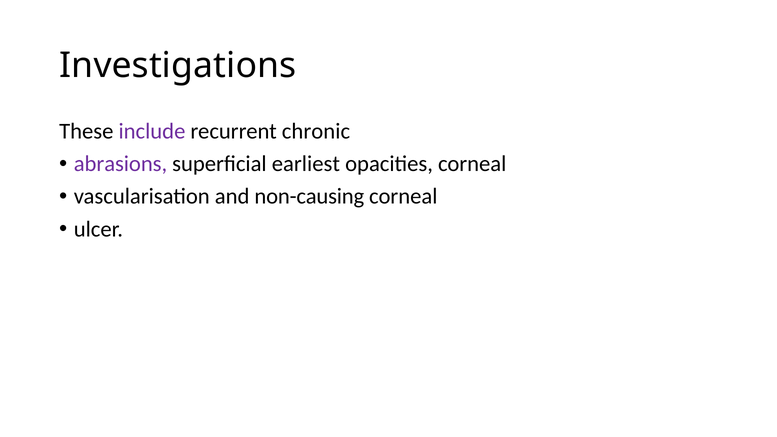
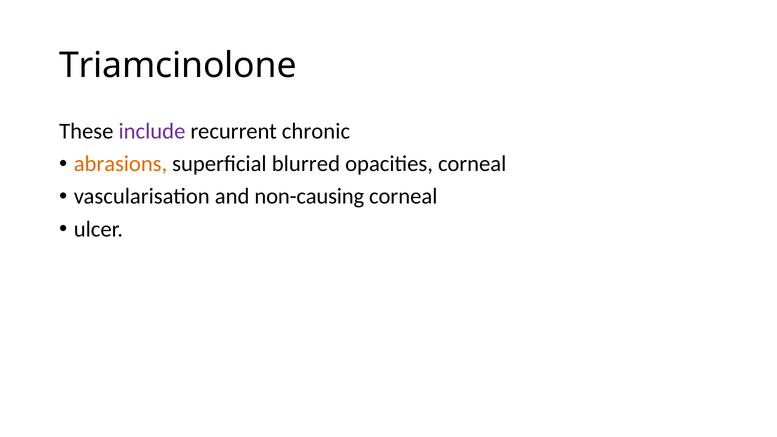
Investigations: Investigations -> Triamcinolone
abrasions colour: purple -> orange
earliest: earliest -> blurred
